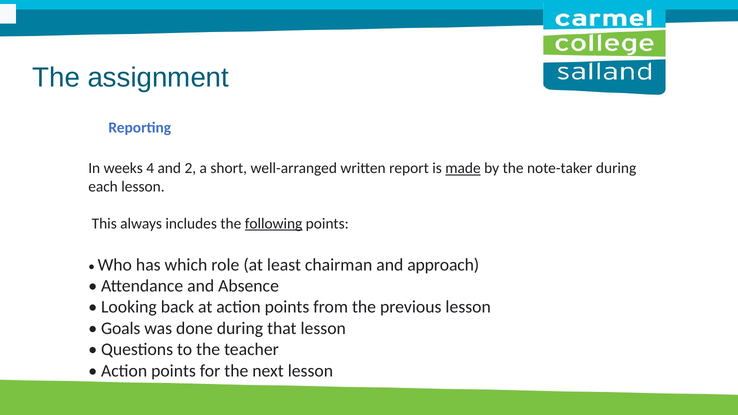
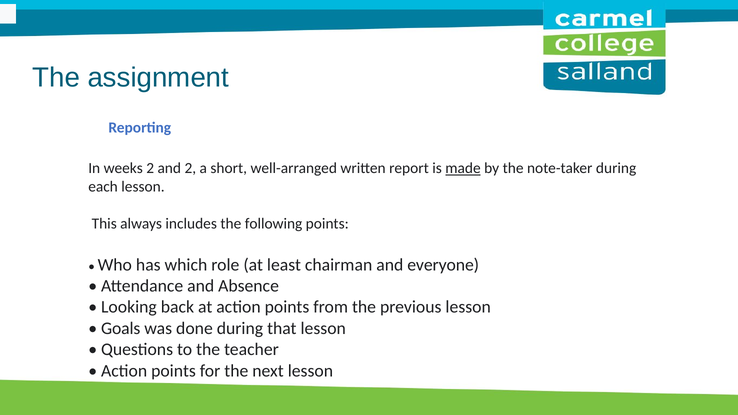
weeks 4: 4 -> 2
following underline: present -> none
approach: approach -> everyone
